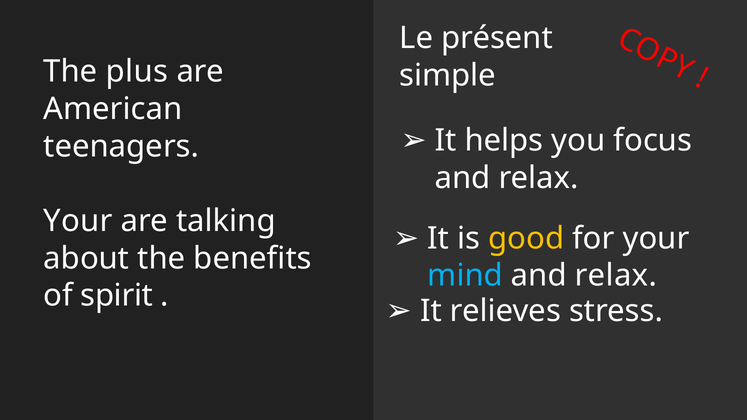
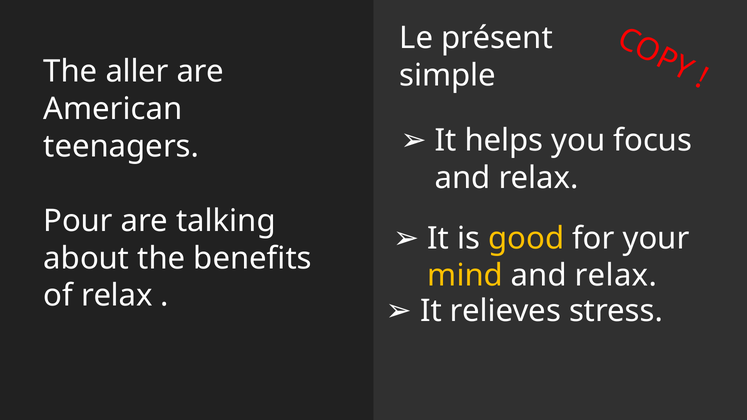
plus: plus -> aller
Your at (78, 221): Your -> Pour
mind colour: light blue -> yellow
of spirit: spirit -> relax
